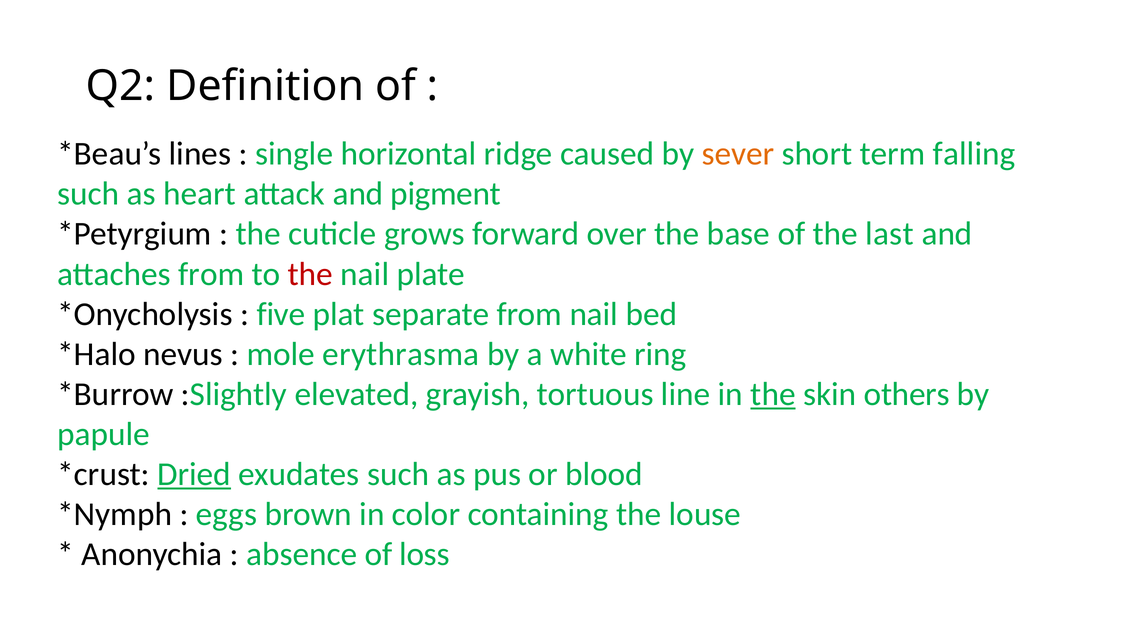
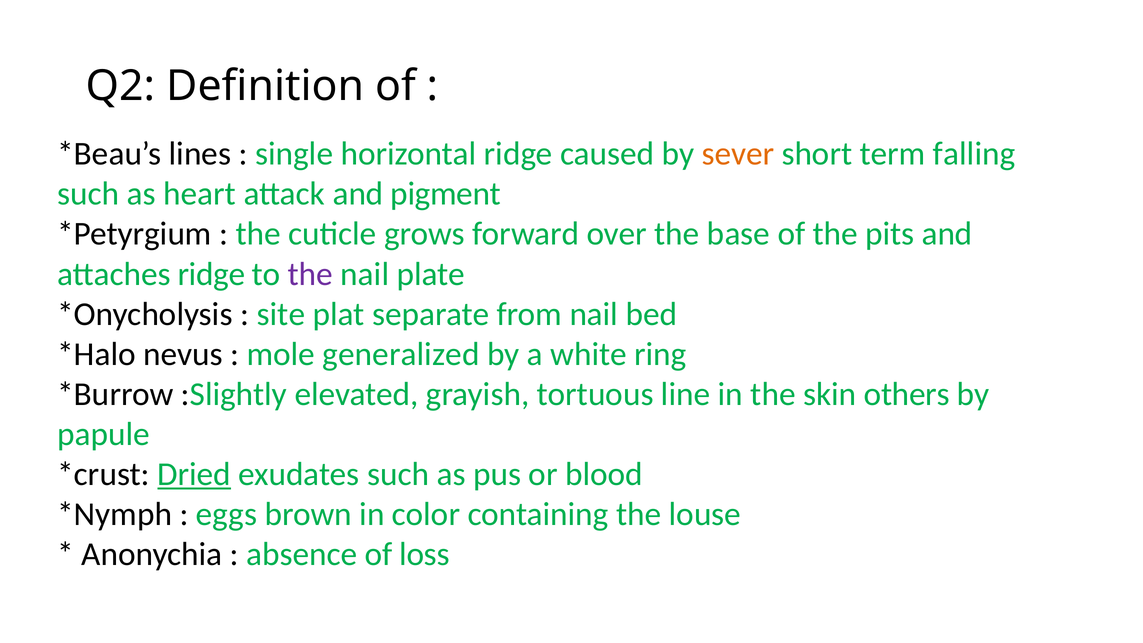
last: last -> pits
attaches from: from -> ridge
the at (310, 274) colour: red -> purple
five: five -> site
erythrasma: erythrasma -> generalized
the at (773, 394) underline: present -> none
